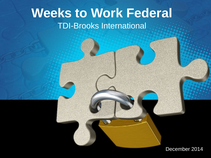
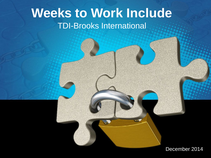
Federal: Federal -> Include
